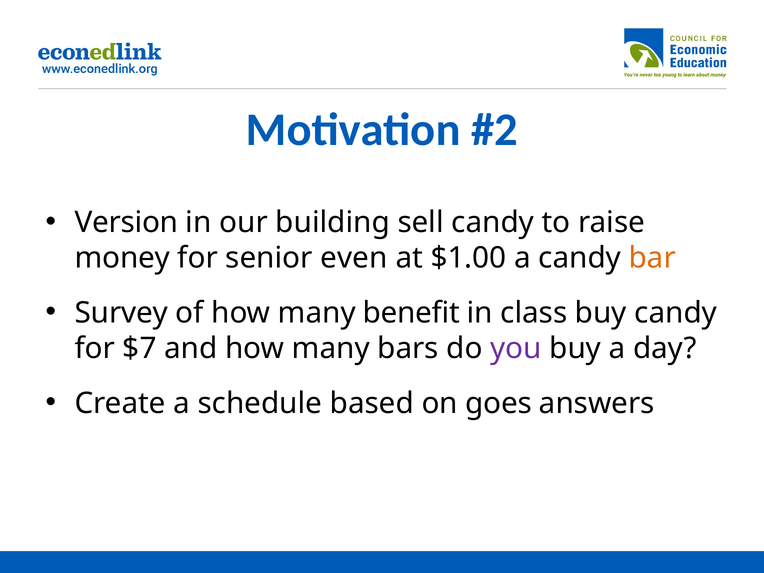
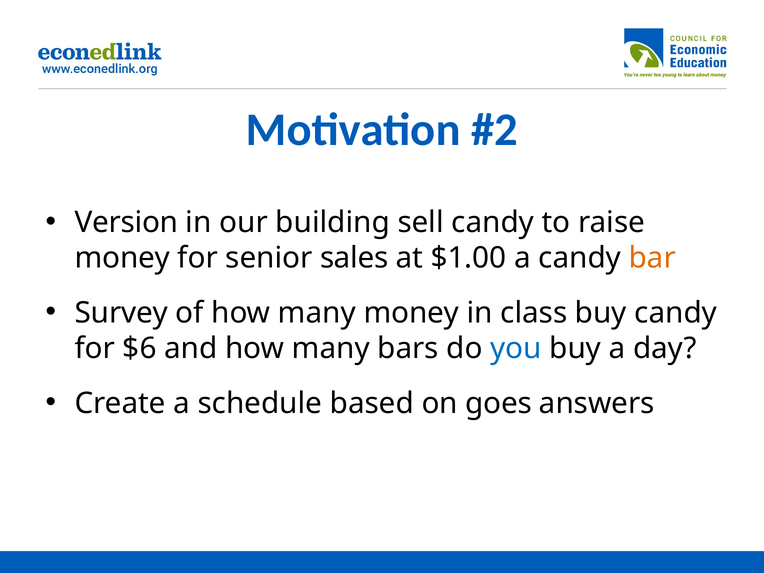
even: even -> sales
many benefit: benefit -> money
$7: $7 -> $6
you colour: purple -> blue
